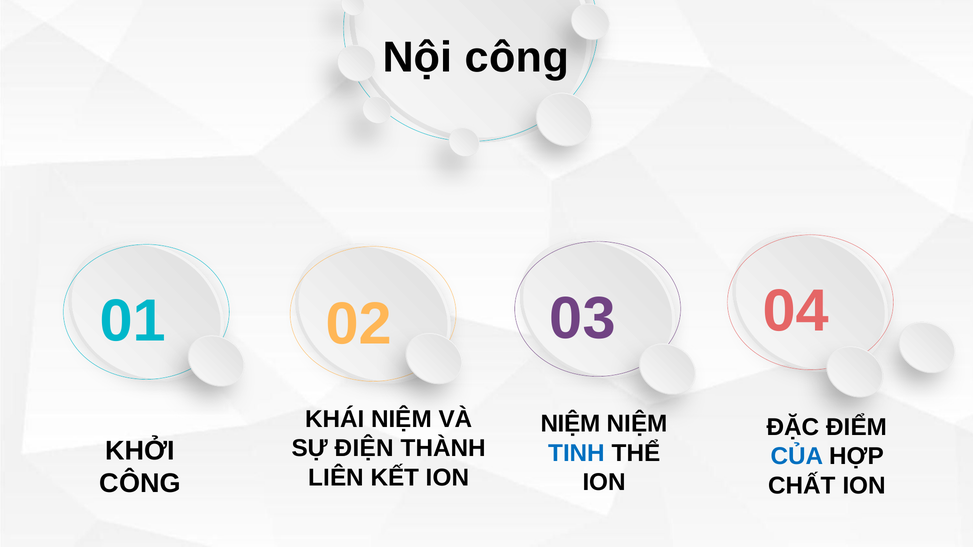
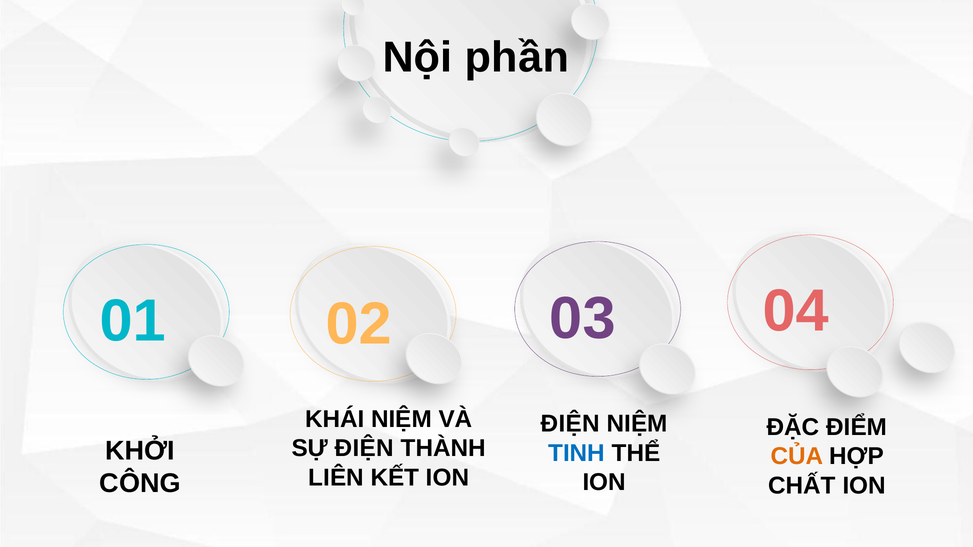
Nội công: công -> phần
NIỆM at (571, 424): NIỆM -> ĐIỆN
CỦA colour: blue -> orange
